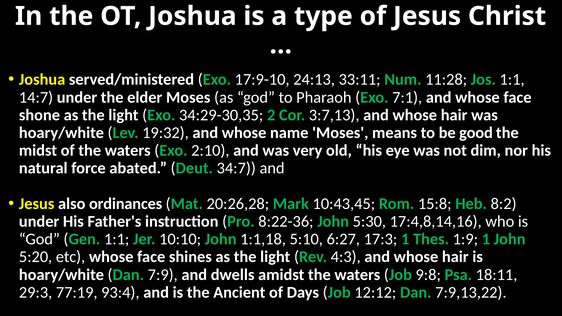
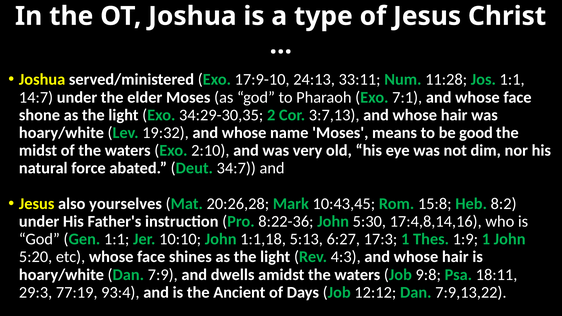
ordinances: ordinances -> yourselves
5:10: 5:10 -> 5:13
